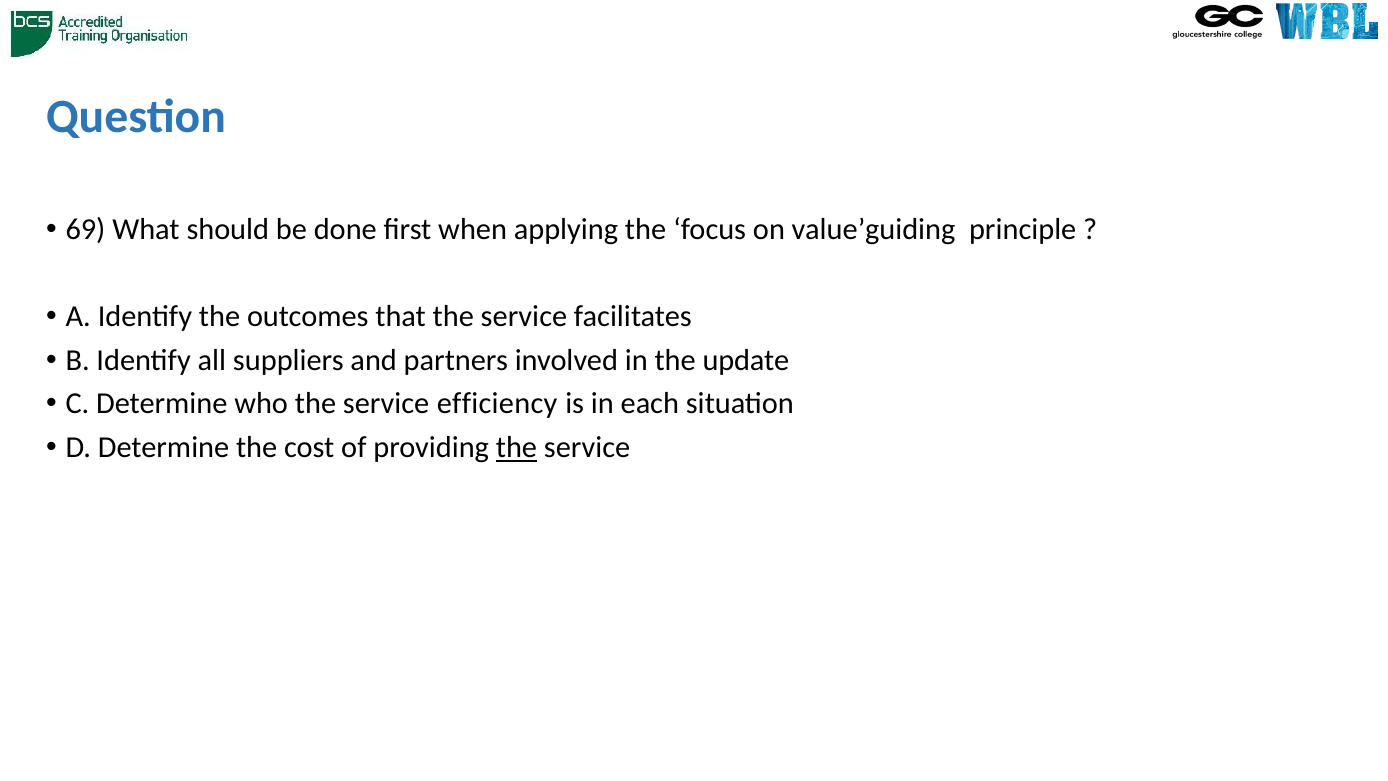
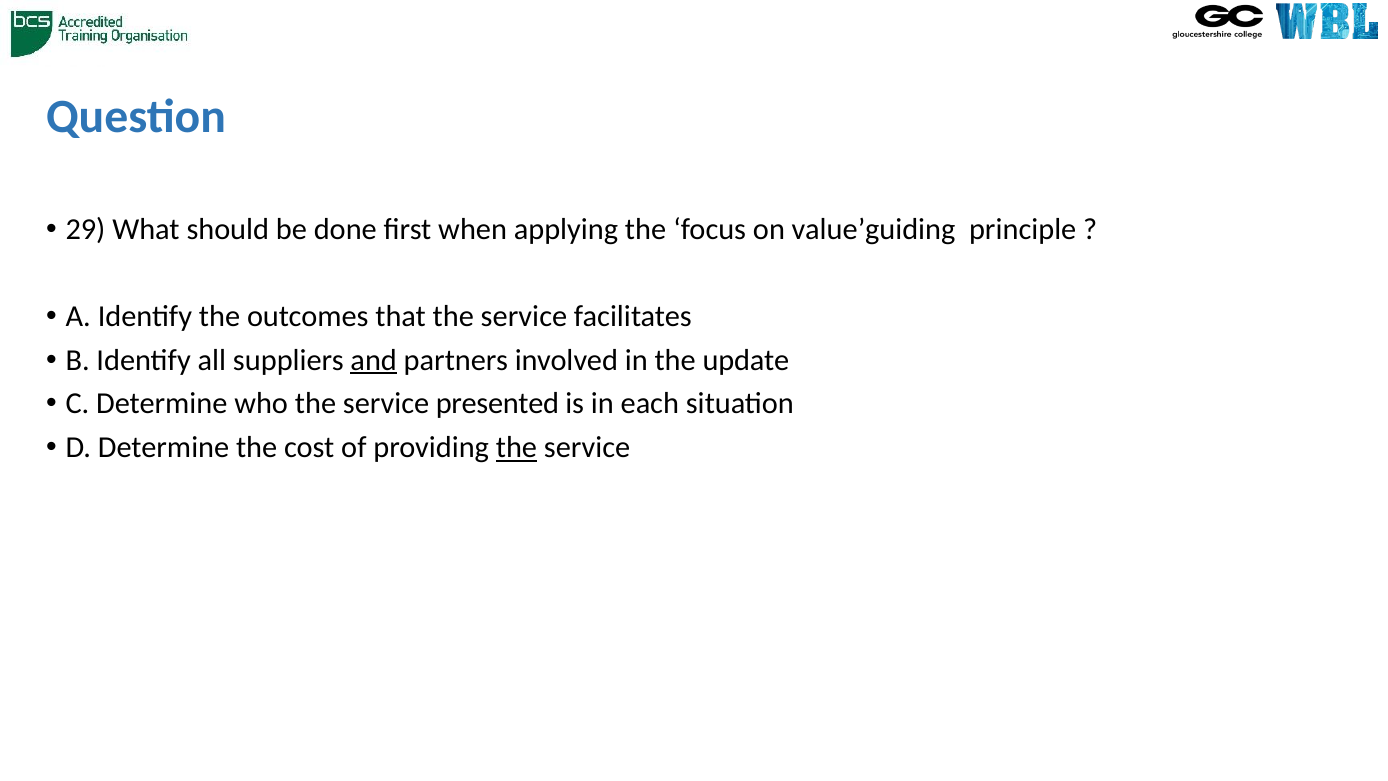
69: 69 -> 29
and underline: none -> present
efficiency: efficiency -> presented
